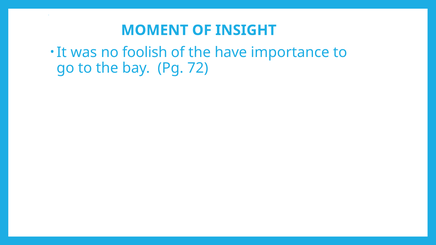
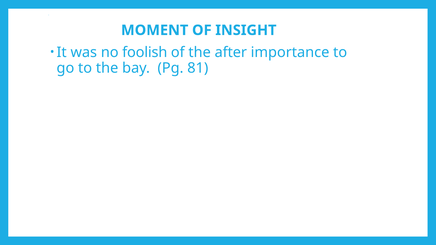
have: have -> after
72: 72 -> 81
